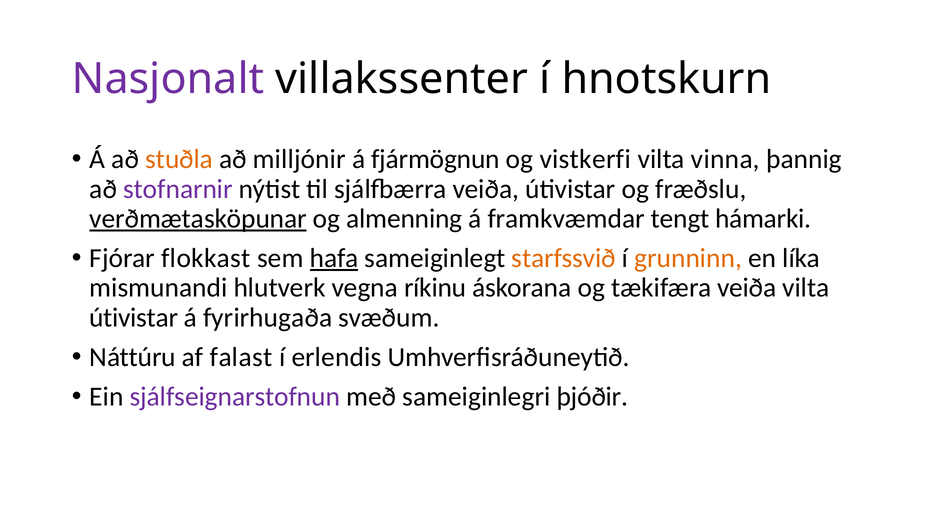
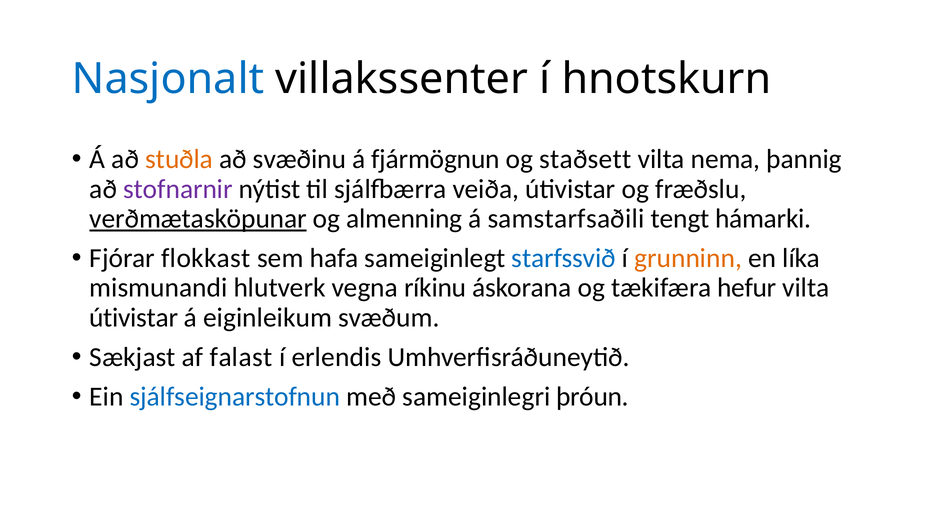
Nasjonalt colour: purple -> blue
milljónir: milljónir -> svæðinu
vistkerfi: vistkerfi -> staðsett
vinna: vinna -> nema
framkvæmdar: framkvæmdar -> samstarfsaðili
hafa underline: present -> none
starfssvið colour: orange -> blue
tækifæra veiða: veiða -> hefur
fyrirhugaða: fyrirhugaða -> eiginleikum
Náttúru: Náttúru -> Sækjast
sjálfseignarstofnun colour: purple -> blue
þjóðir: þjóðir -> þróun
